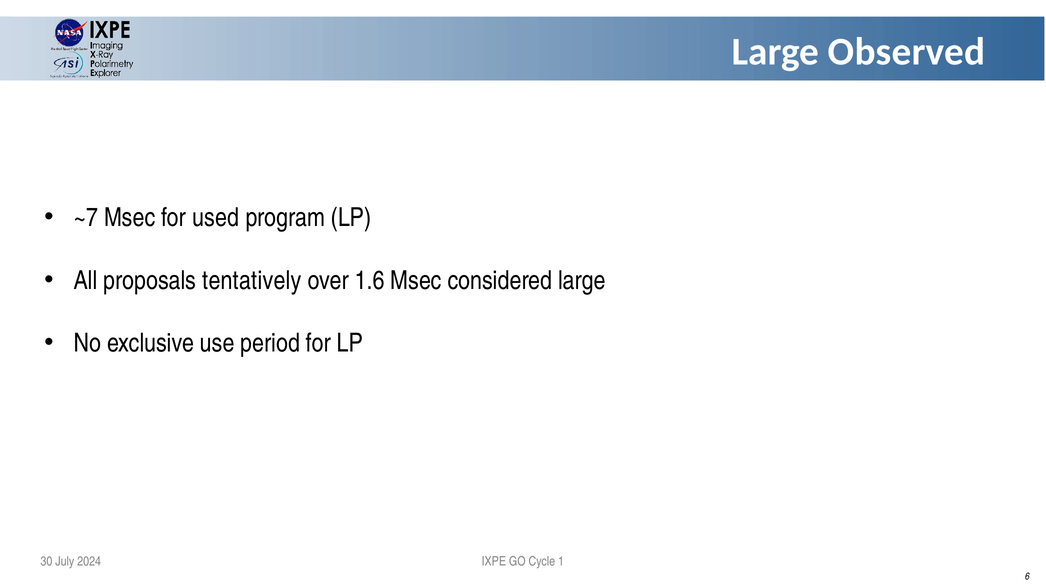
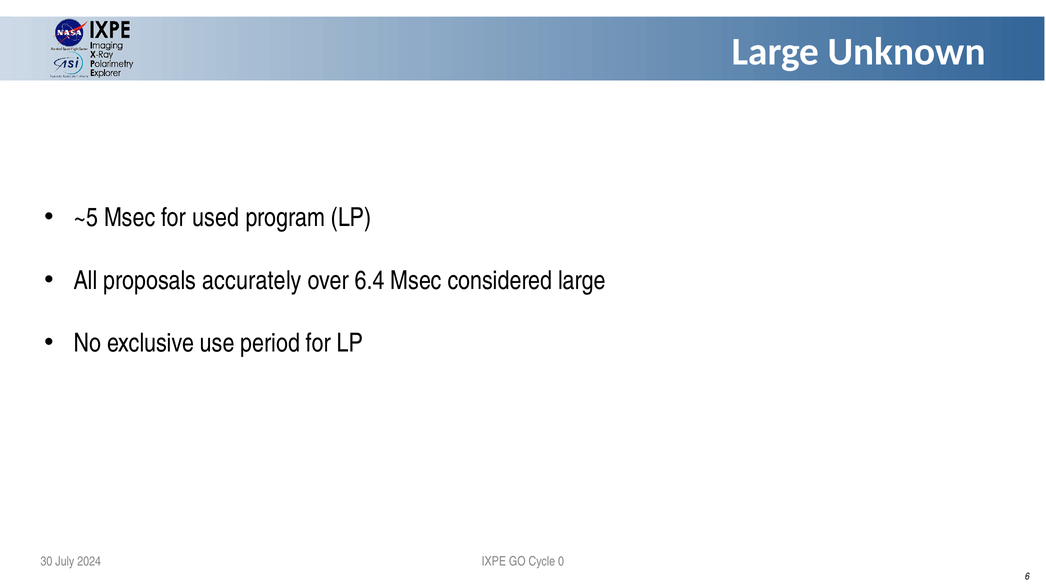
Observed: Observed -> Unknown
~7: ~7 -> ~5
tentatively: tentatively -> accurately
1.6: 1.6 -> 6.4
1: 1 -> 0
